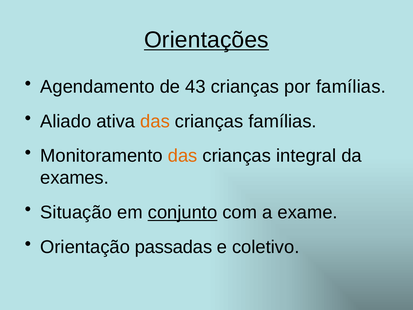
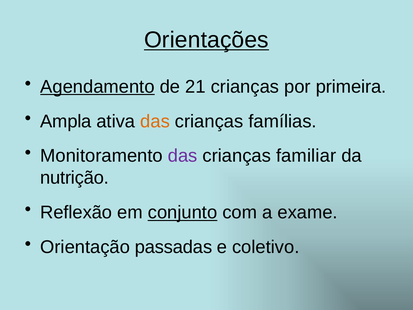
Agendamento underline: none -> present
43: 43 -> 21
por famílias: famílias -> primeira
Aliado: Aliado -> Ampla
das at (183, 156) colour: orange -> purple
integral: integral -> familiar
exames: exames -> nutrição
Situação: Situação -> Reflexão
